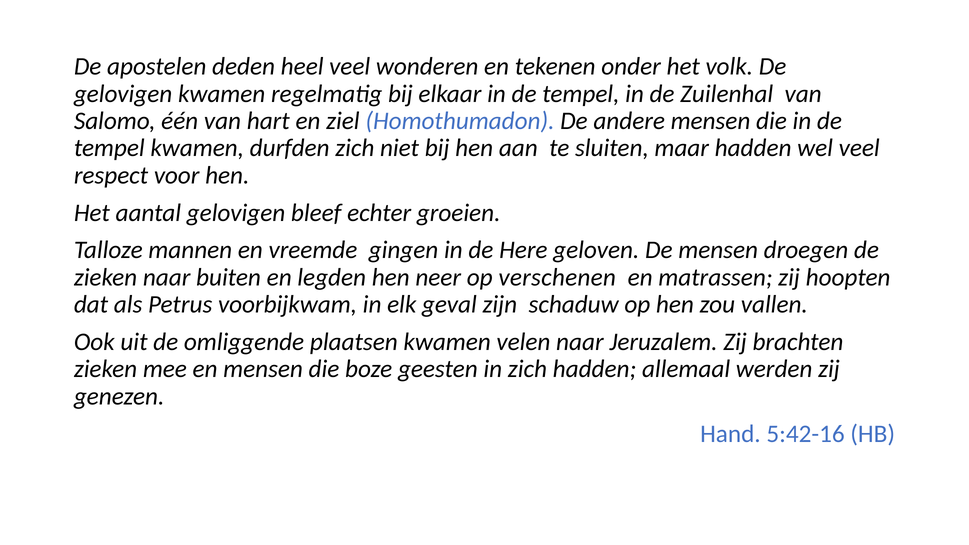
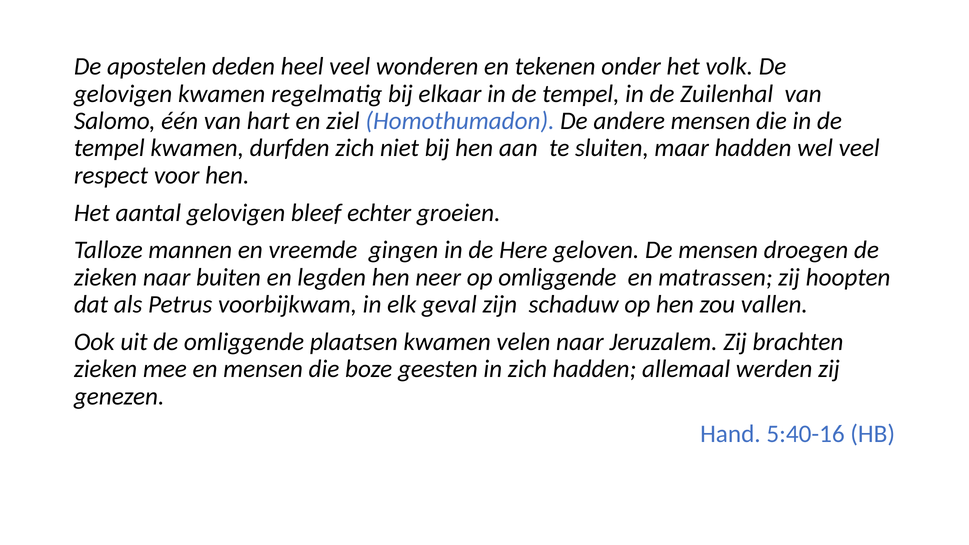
op verschenen: verschenen -> omliggende
5:42-16: 5:42-16 -> 5:40-16
